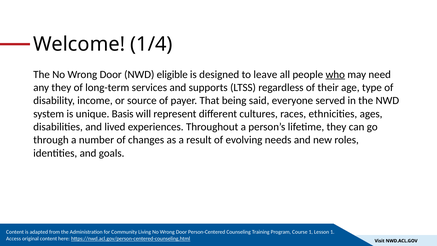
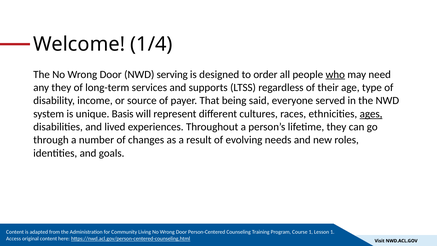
eligible: eligible -> serving
leave: leave -> order
ages underline: none -> present
